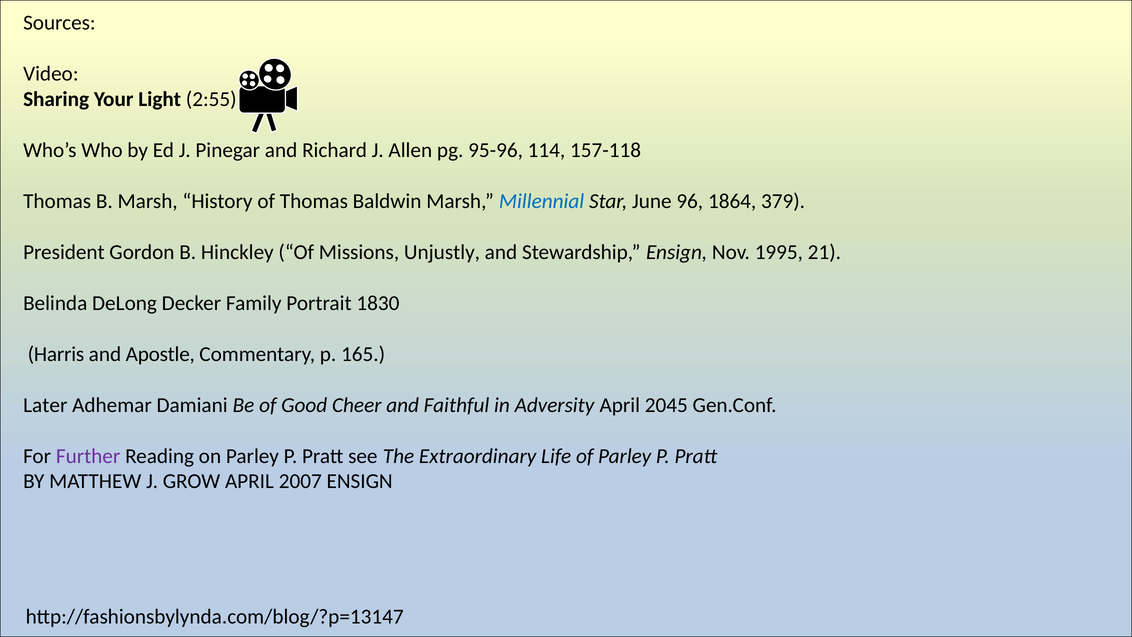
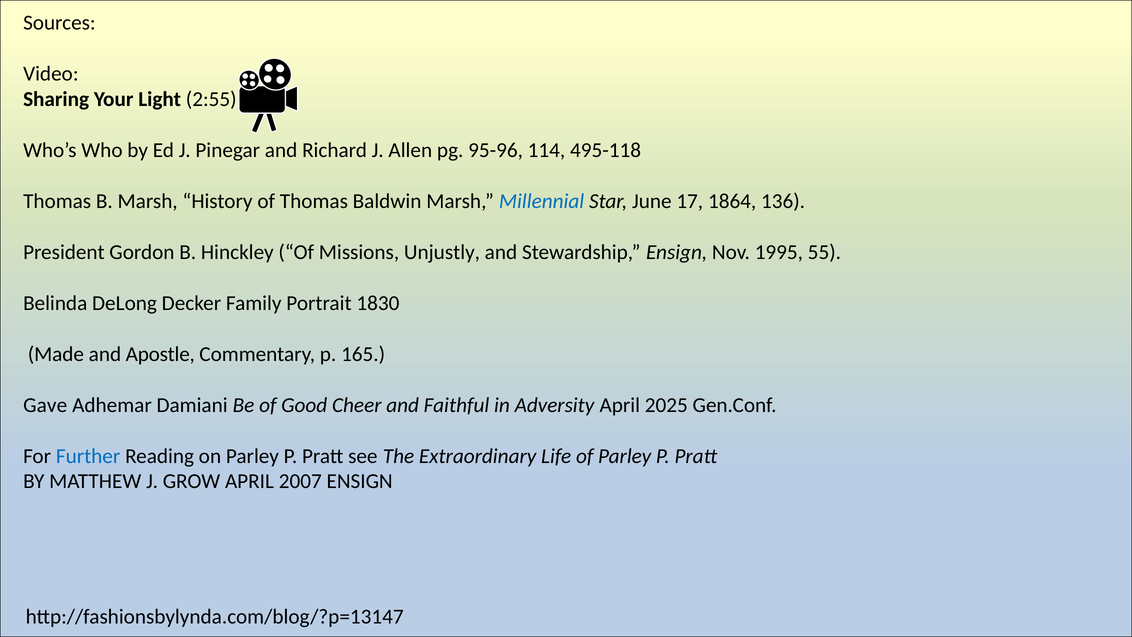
157-118: 157-118 -> 495-118
96: 96 -> 17
379: 379 -> 136
21: 21 -> 55
Harris: Harris -> Made
Later: Later -> Gave
2045: 2045 -> 2025
Further colour: purple -> blue
